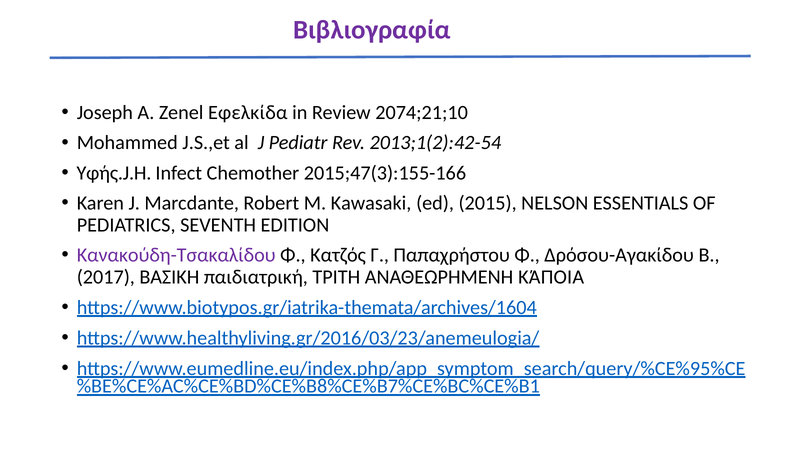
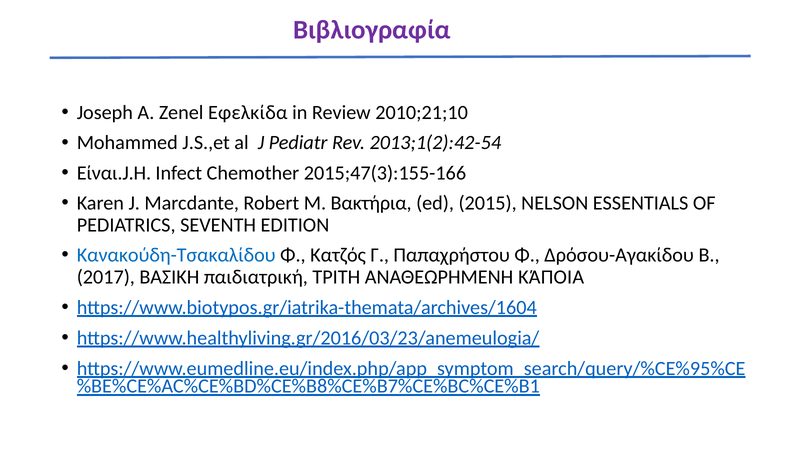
2074;21;10: 2074;21;10 -> 2010;21;10
Υφής.J.H: Υφής.J.H -> Είναι.J.H
Kawasaki: Kawasaki -> Βακτήρια
Κανακούδη-Τσακαλίδου colour: purple -> blue
